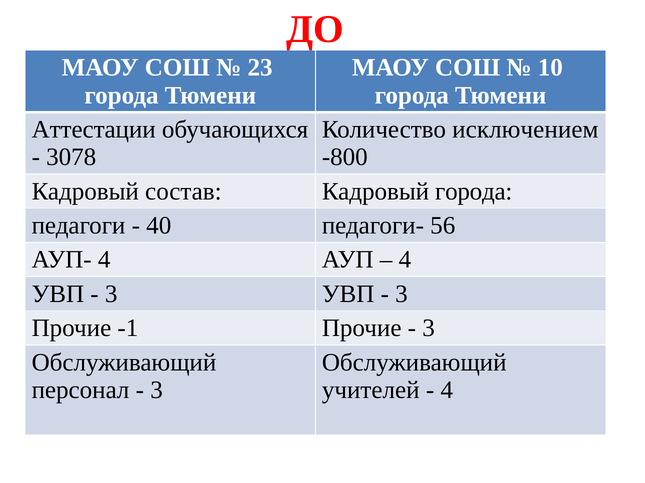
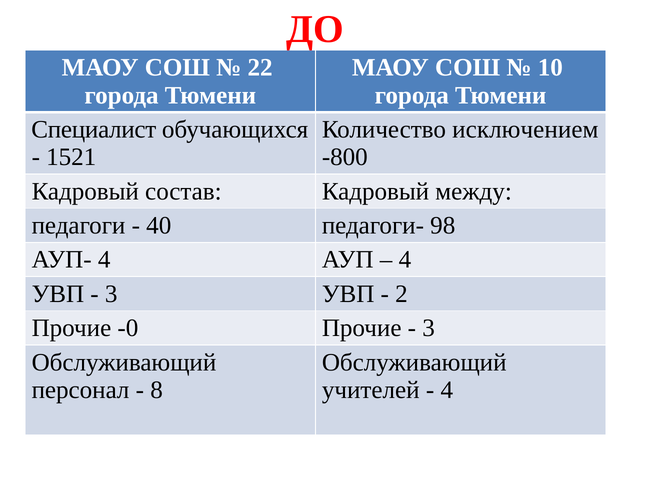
23: 23 -> 22
Аттестации: Аттестации -> Специалист
3078: 3078 -> 1521
Кадровый города: города -> между
56: 56 -> 98
3 at (401, 294): 3 -> 2
-1: -1 -> -0
3 at (157, 391): 3 -> 8
